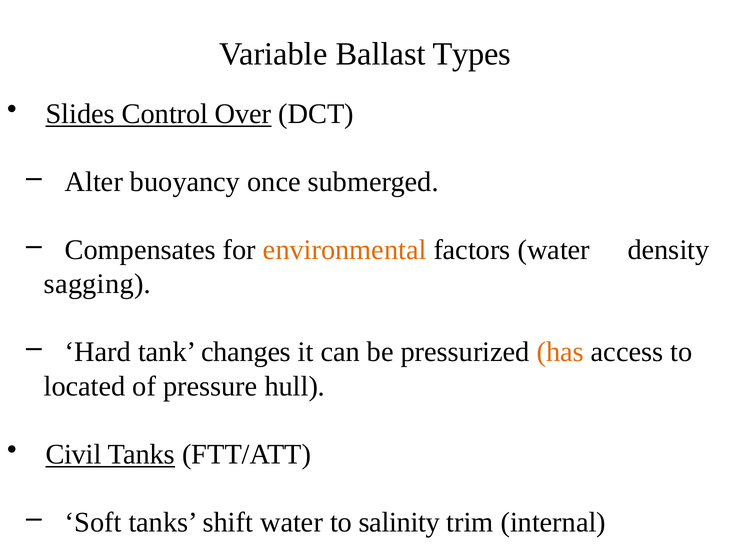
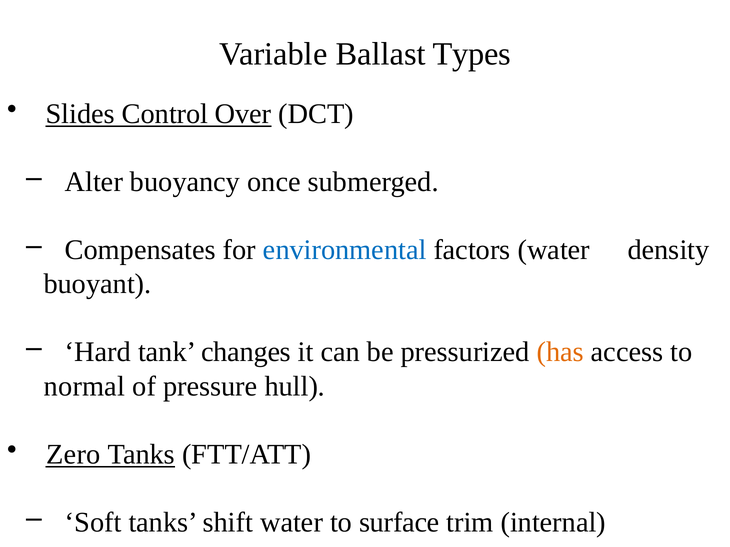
environmental colour: orange -> blue
sagging: sagging -> buoyant
located: located -> normal
Civil: Civil -> Zero
salinity: salinity -> surface
